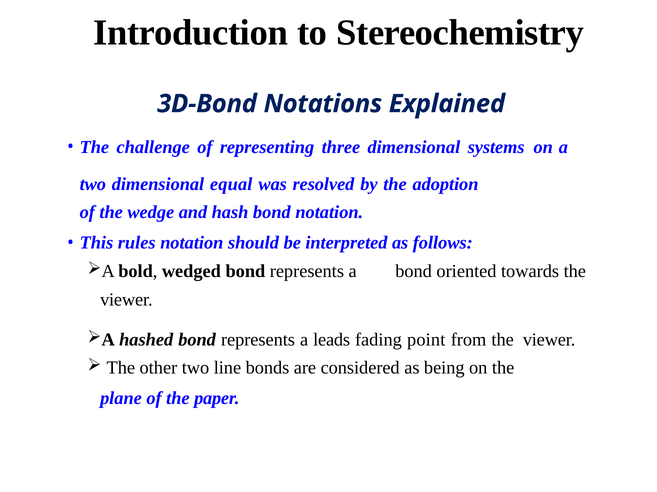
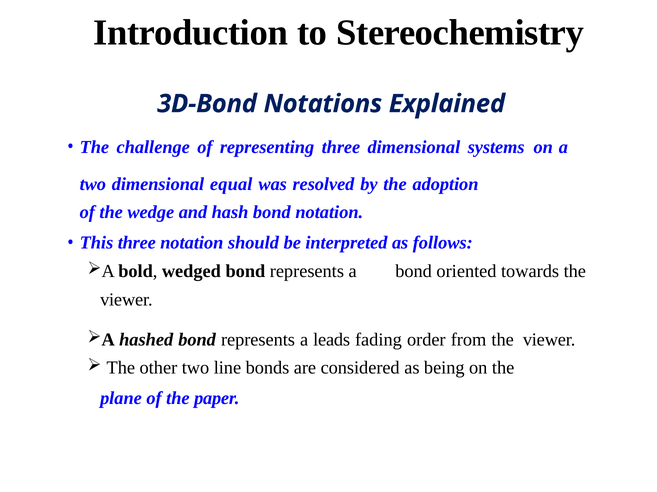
This rules: rules -> three
point: point -> order
